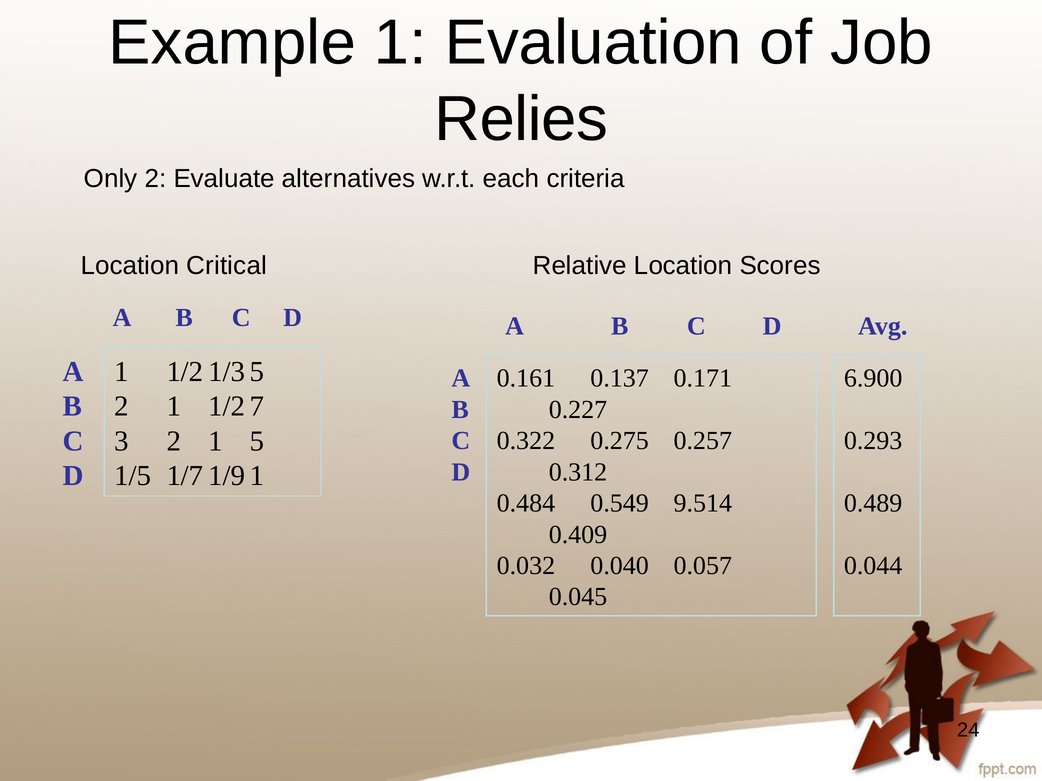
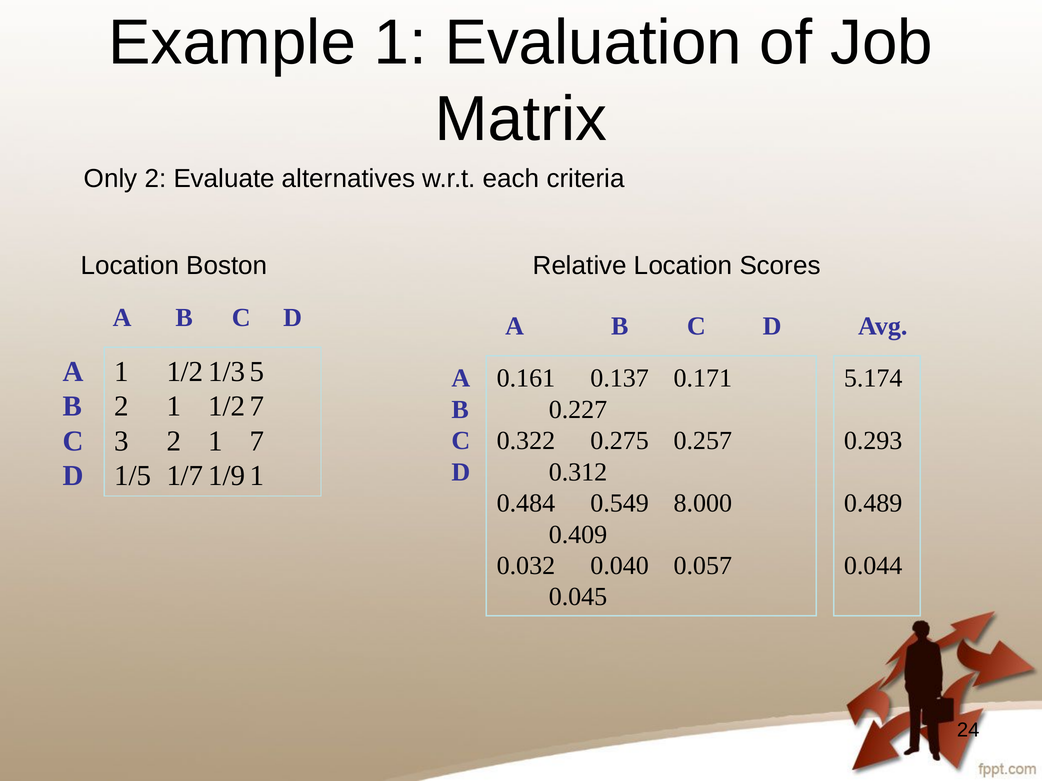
Relies: Relies -> Matrix
Critical: Critical -> Boston
6.900: 6.900 -> 5.174
5: 5 -> 7
9.514: 9.514 -> 8.000
